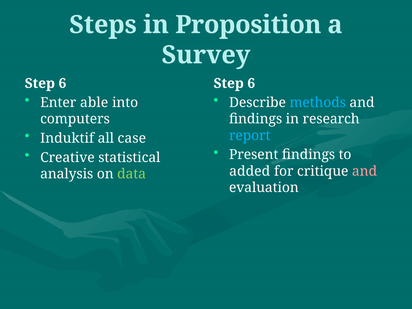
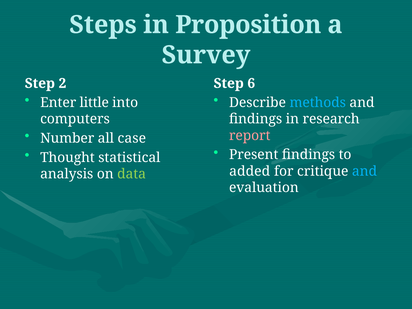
6 at (62, 83): 6 -> 2
able: able -> little
Induktif: Induktif -> Number
report colour: light blue -> pink
Creative: Creative -> Thought
and at (365, 171) colour: pink -> light blue
